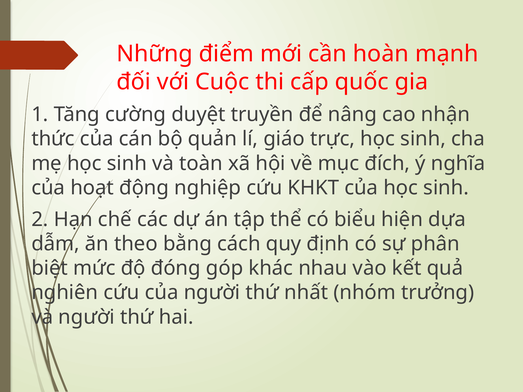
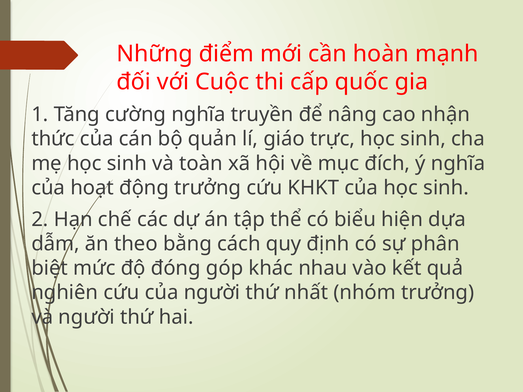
cường duyệt: duyệt -> nghĩa
động nghiệp: nghiệp -> trưởng
